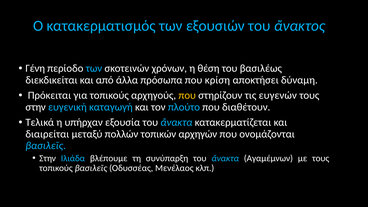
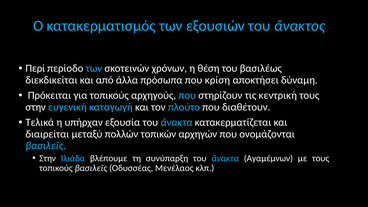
Γένη: Γένη -> Περί
που at (187, 95) colour: yellow -> light blue
ευγενών: ευγενών -> κεντρική
